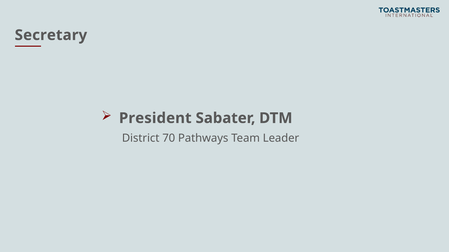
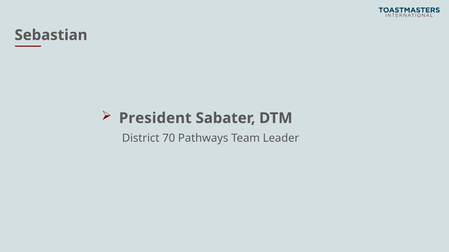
Secretary: Secretary -> Sebastian
